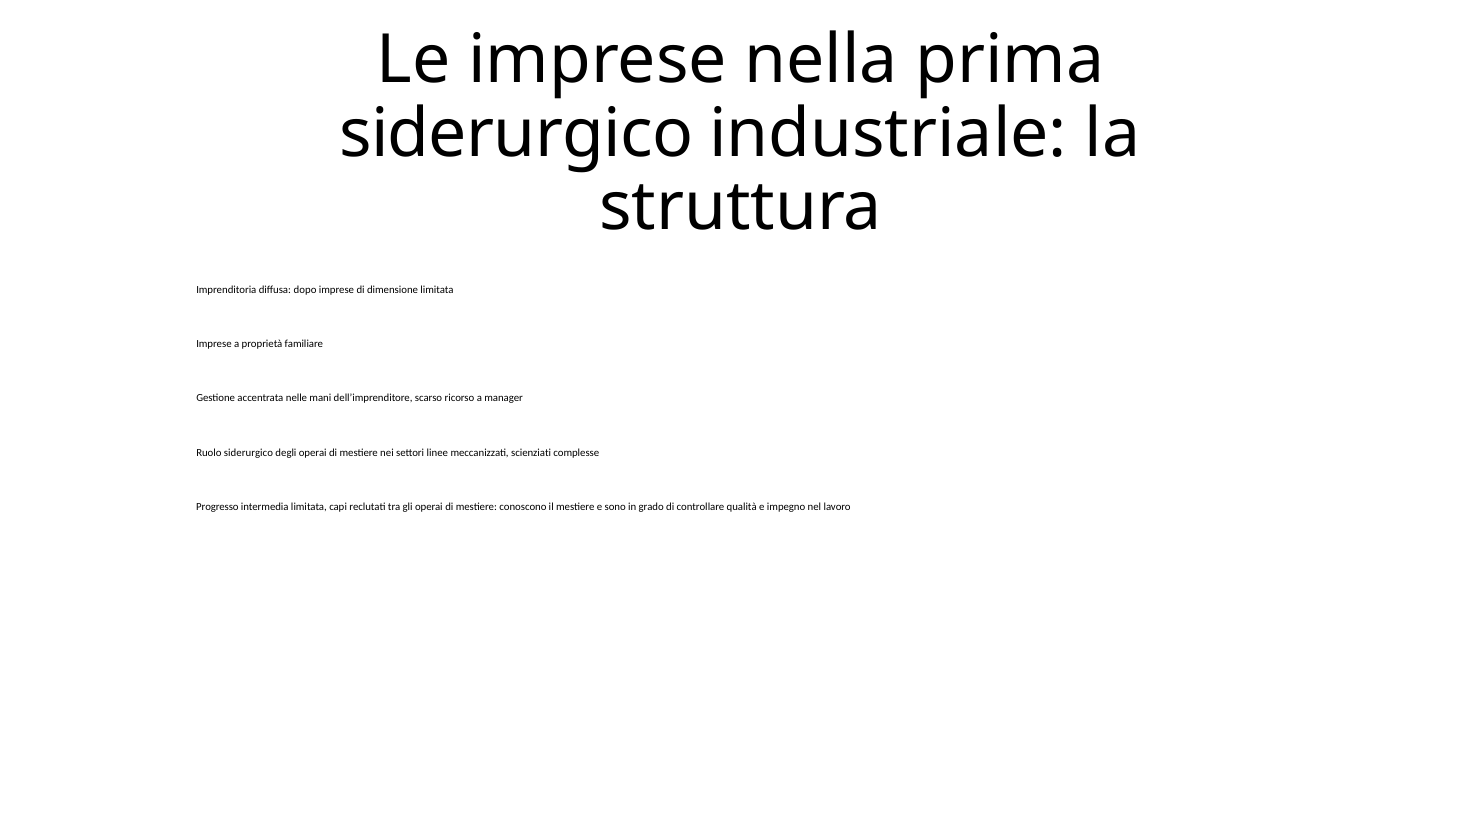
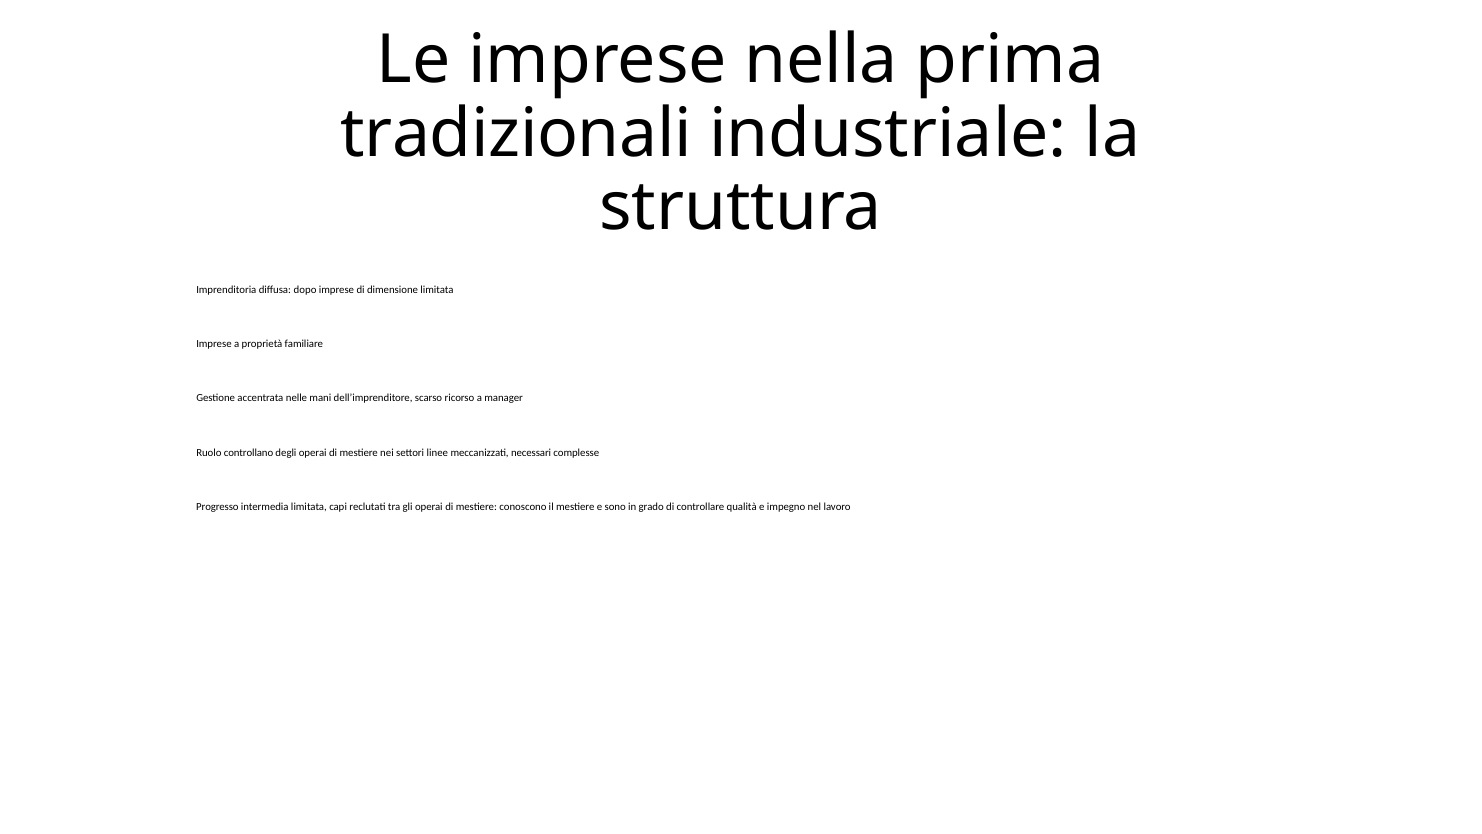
siderurgico at (516, 134): siderurgico -> tradizionali
Ruolo siderurgico: siderurgico -> controllano
scienziati: scienziati -> necessari
